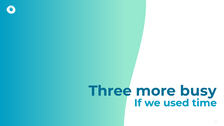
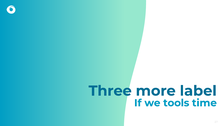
busy: busy -> label
used: used -> tools
